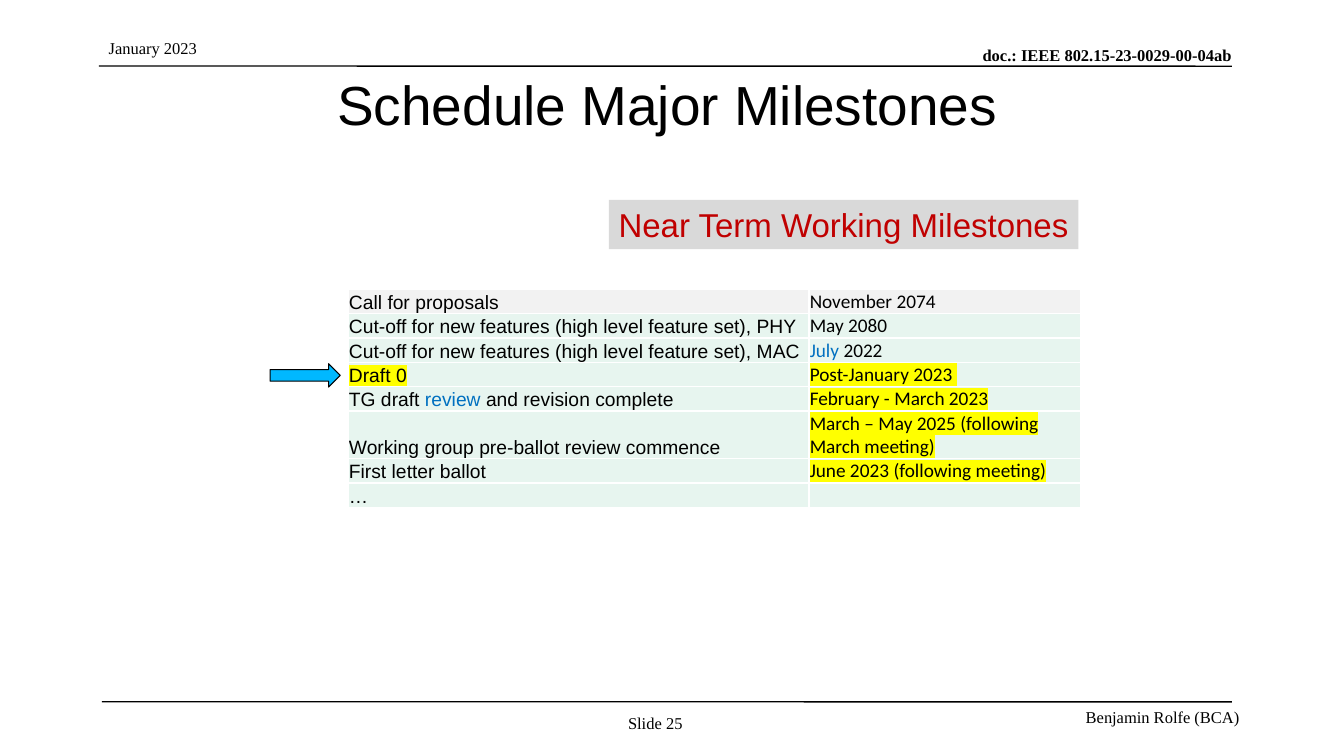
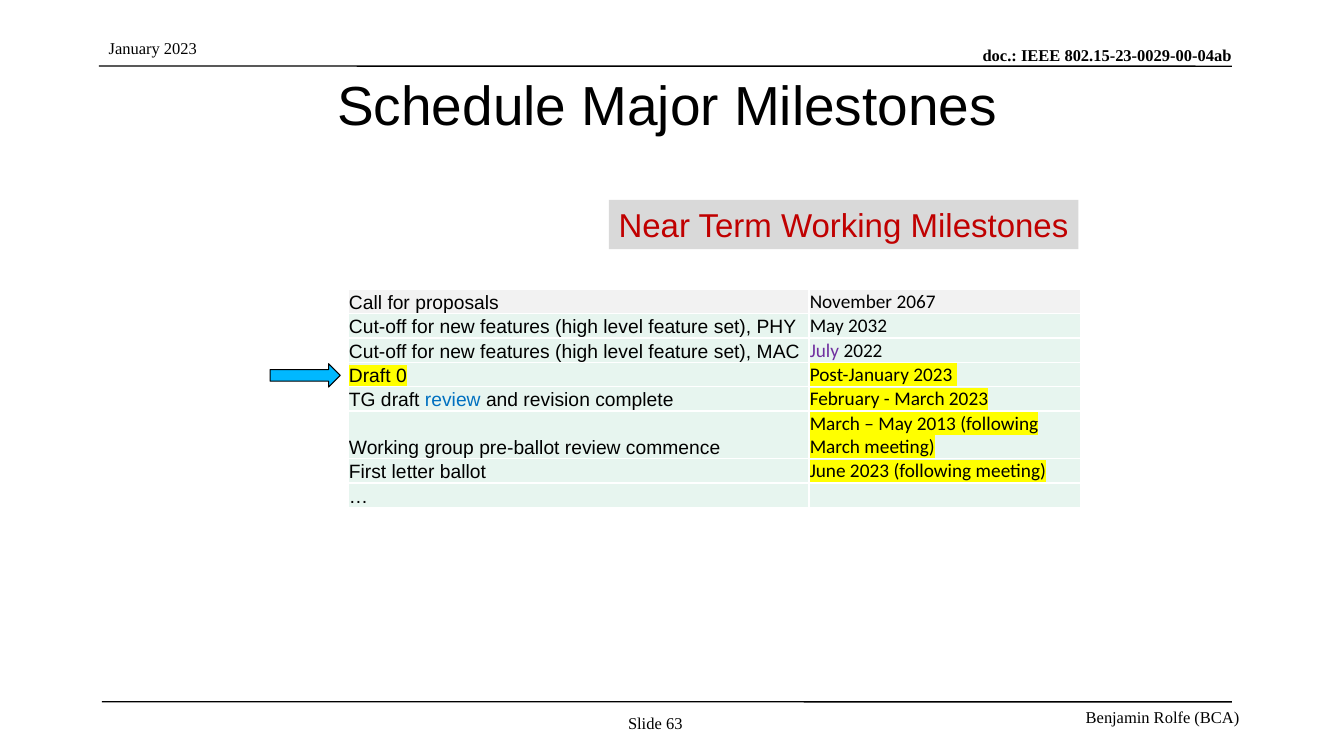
2074: 2074 -> 2067
2080: 2080 -> 2032
July colour: blue -> purple
2025: 2025 -> 2013
25: 25 -> 63
